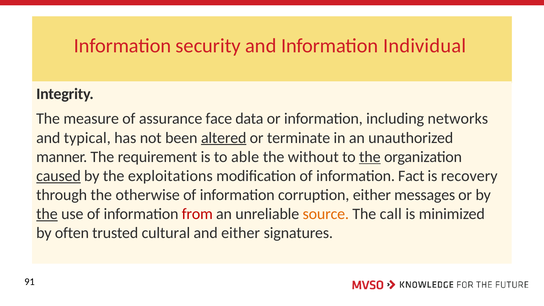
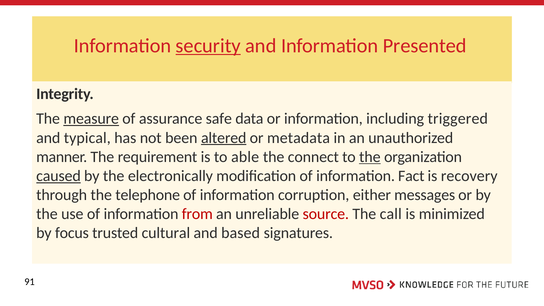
security underline: none -> present
Individual: Individual -> Presented
measure underline: none -> present
face: face -> safe
networks: networks -> triggered
terminate: terminate -> metadata
without: without -> connect
exploitations: exploitations -> electronically
otherwise: otherwise -> telephone
the at (47, 214) underline: present -> none
source colour: orange -> red
often: often -> focus
and either: either -> based
